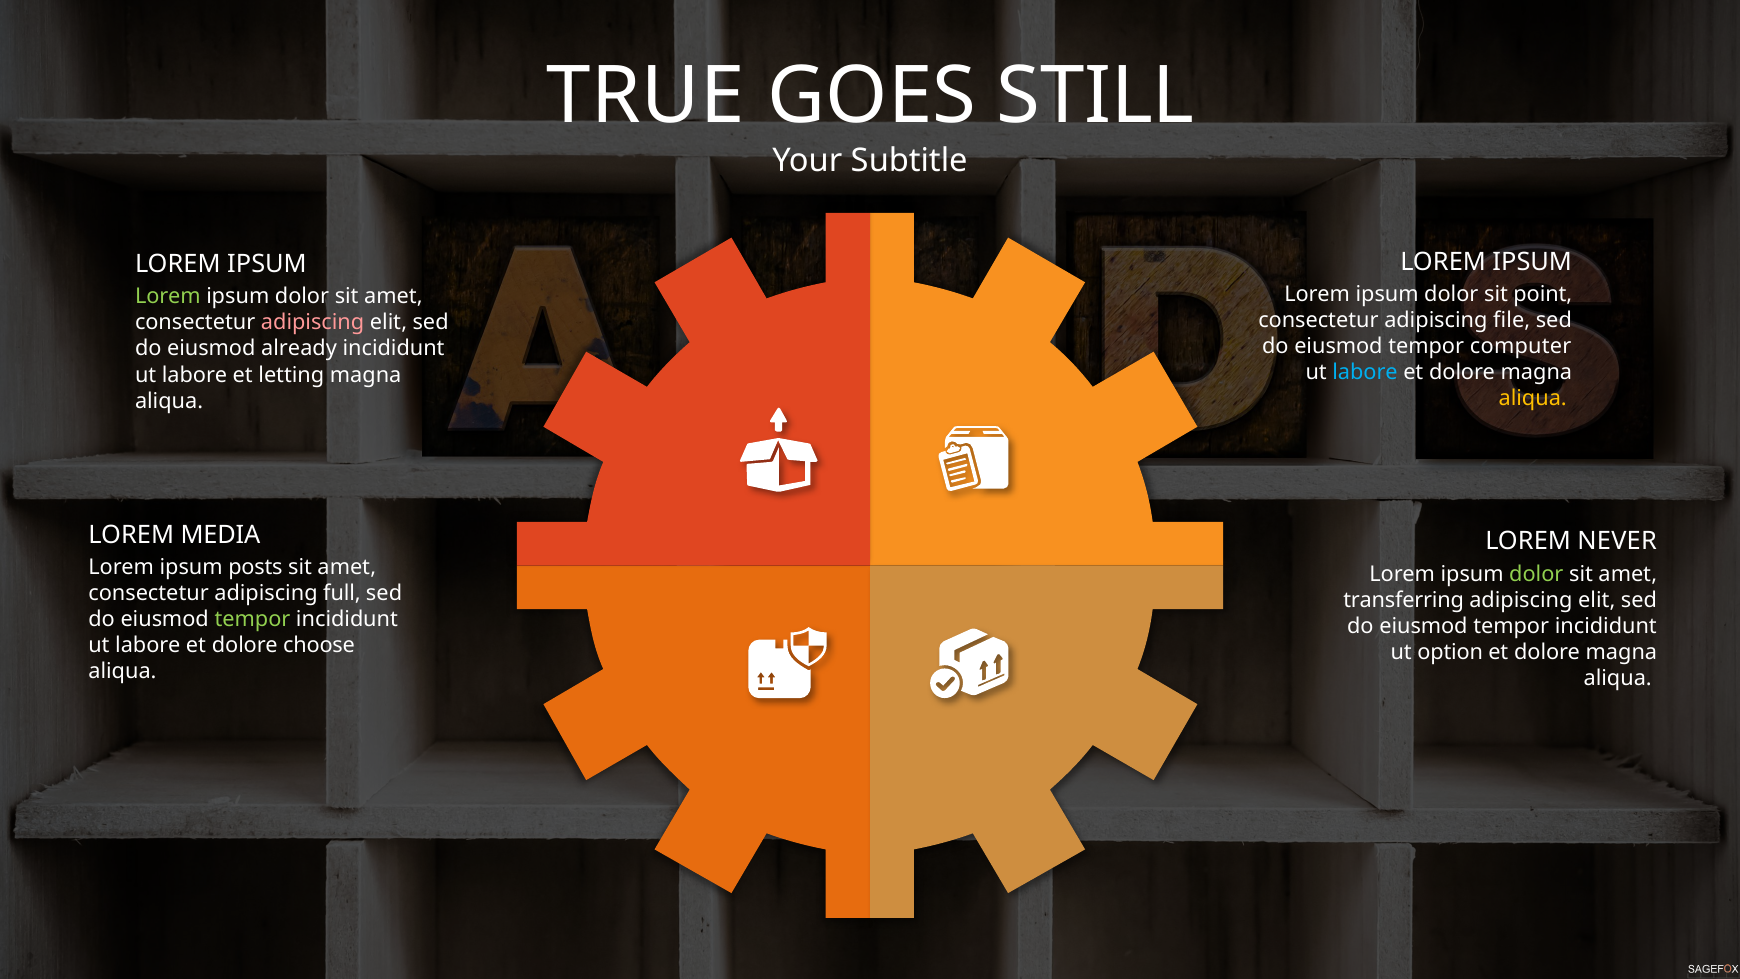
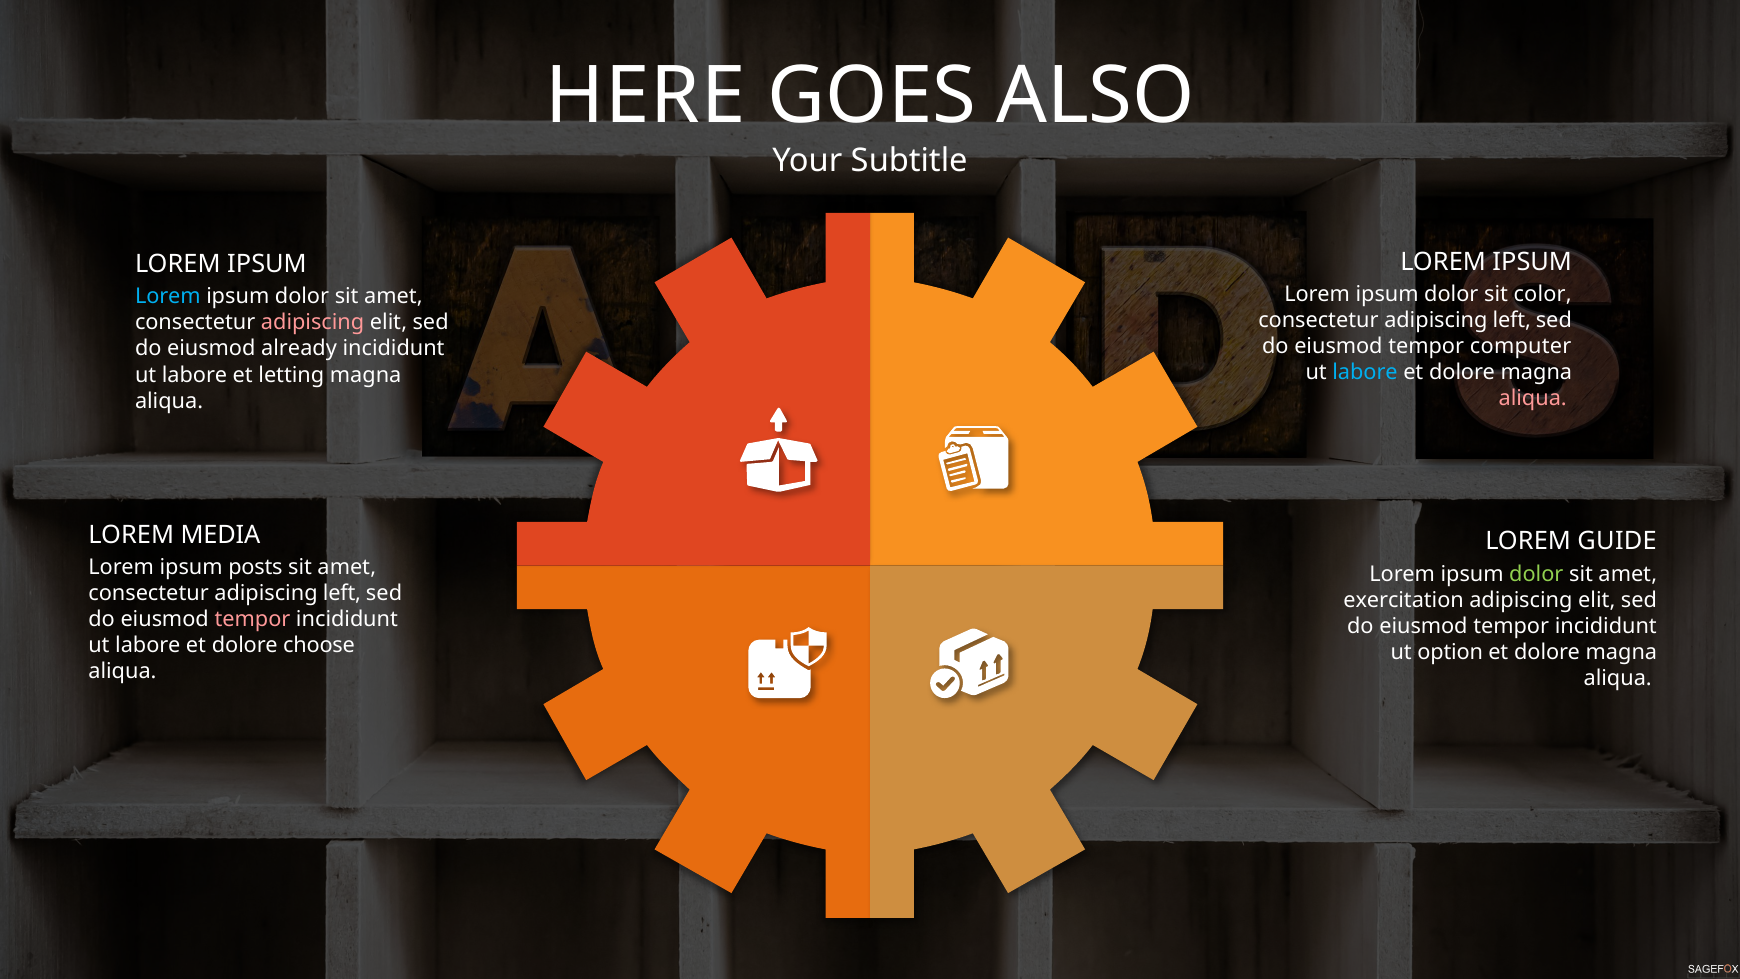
TRUE: TRUE -> HERE
STILL: STILL -> ALSO
point: point -> color
Lorem at (168, 297) colour: light green -> light blue
file at (1512, 320): file -> left
aliqua at (1533, 399) colour: yellow -> pink
NEVER: NEVER -> GUIDE
full at (342, 593): full -> left
transferring: transferring -> exercitation
tempor at (252, 619) colour: light green -> pink
